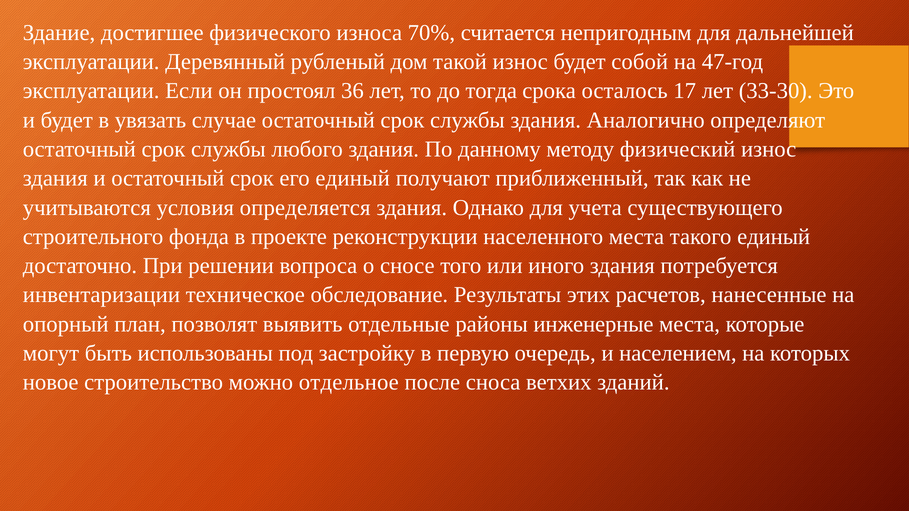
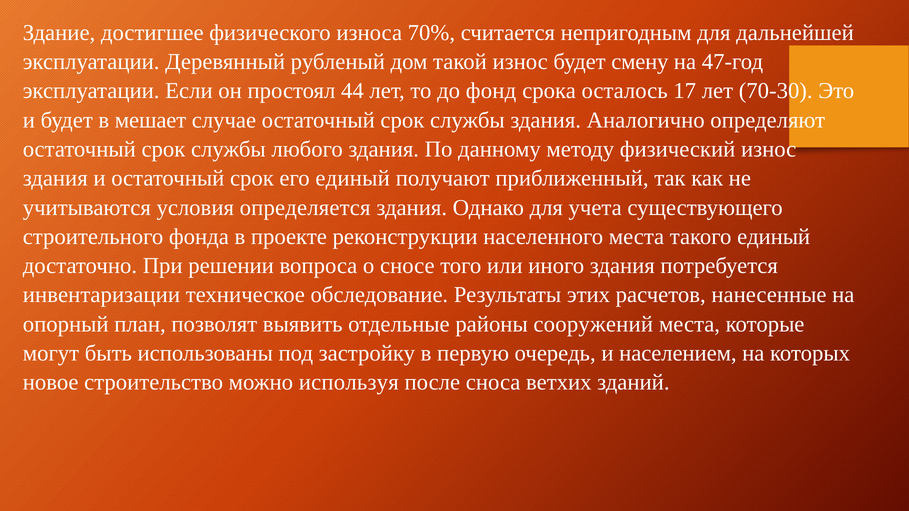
собой: собой -> смену
36: 36 -> 44
тогда: тогда -> фонд
33-30: 33-30 -> 70-30
увязать: увязать -> мешает
инженерные: инженерные -> сооружений
отдельное: отдельное -> используя
